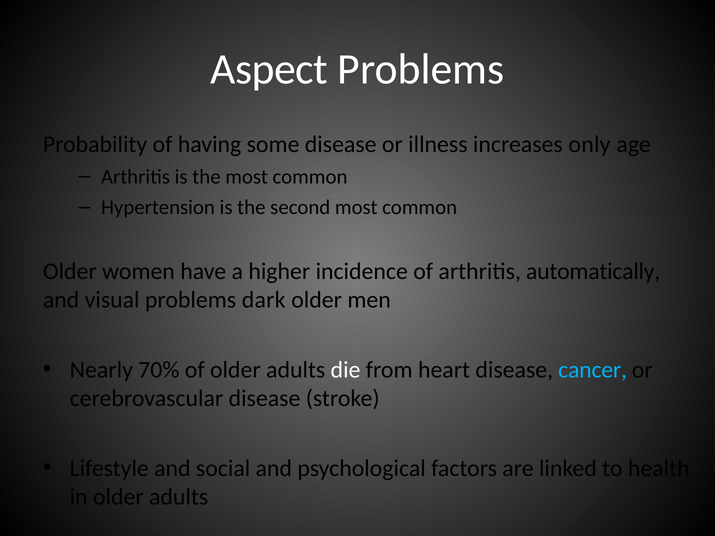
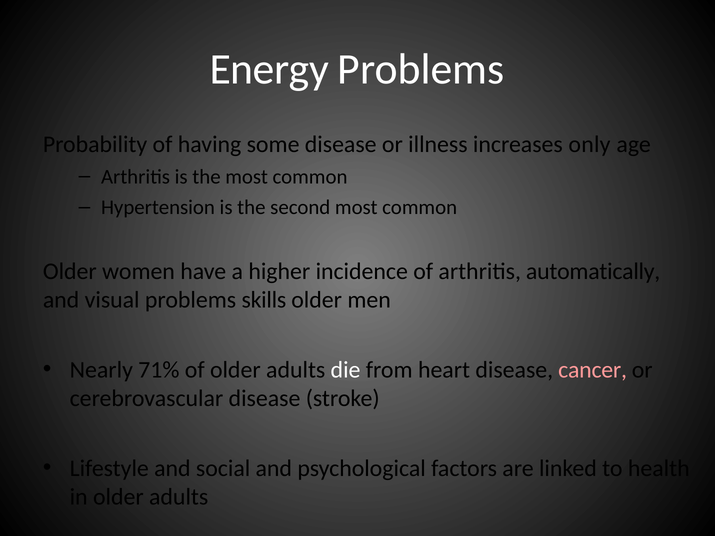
Aspect: Aspect -> Energy
dark: dark -> skills
70%: 70% -> 71%
cancer colour: light blue -> pink
